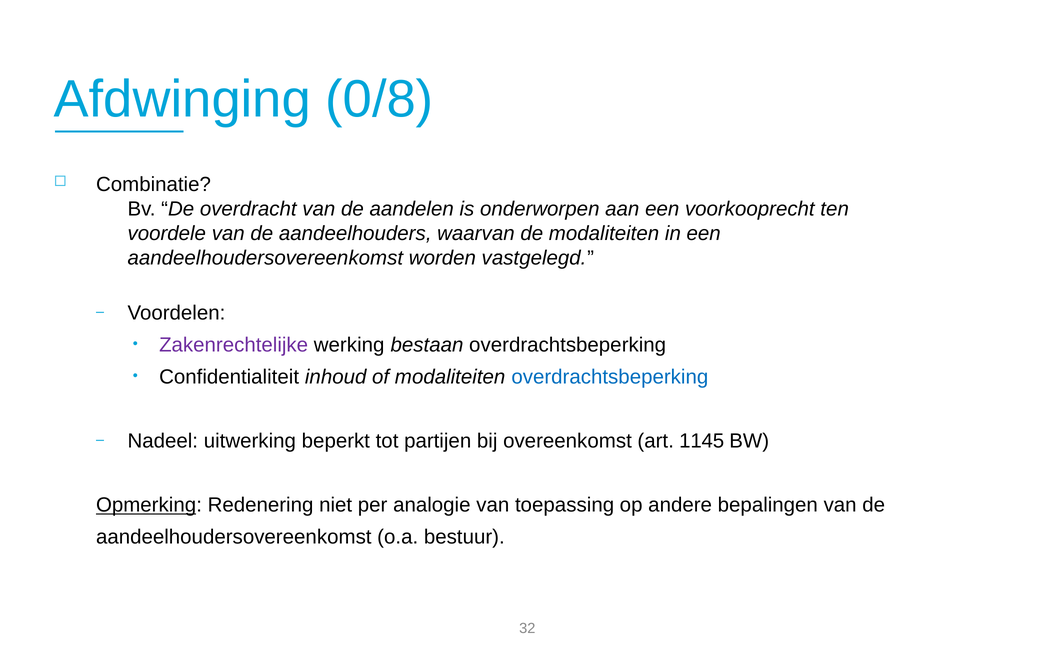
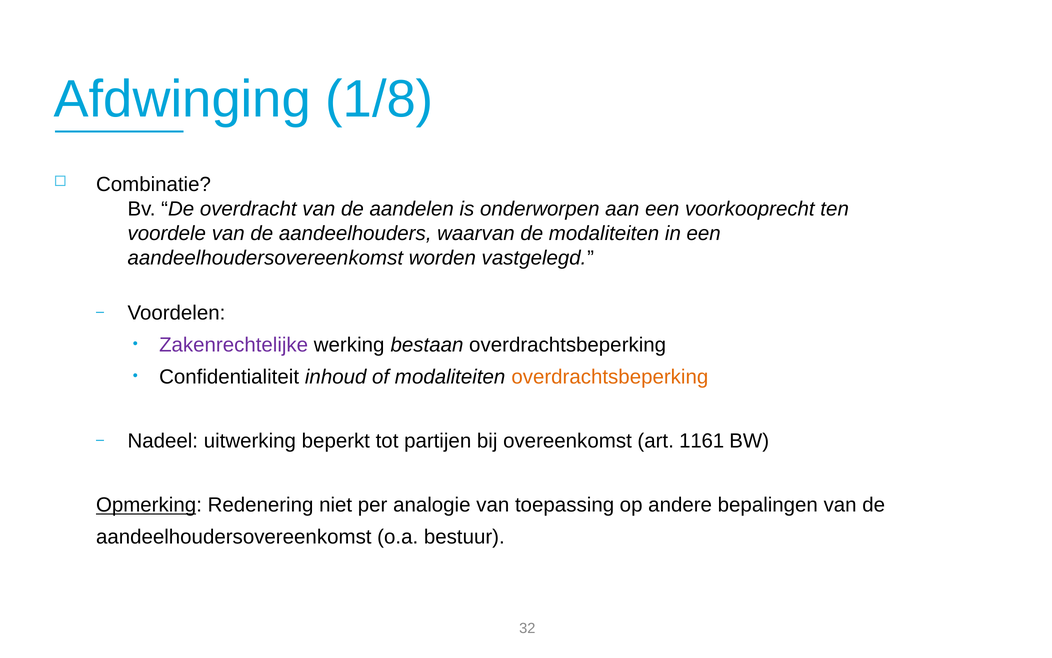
0/8: 0/8 -> 1/8
overdrachtsbeperking at (610, 377) colour: blue -> orange
1145: 1145 -> 1161
